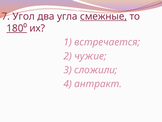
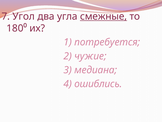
180⁰ underline: present -> none
встречается: встречается -> потребуется
сложили: сложили -> медиана
антракт: антракт -> ошиблись
